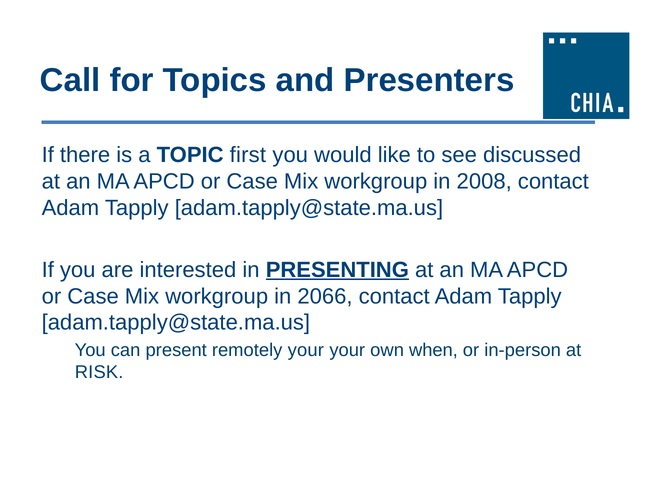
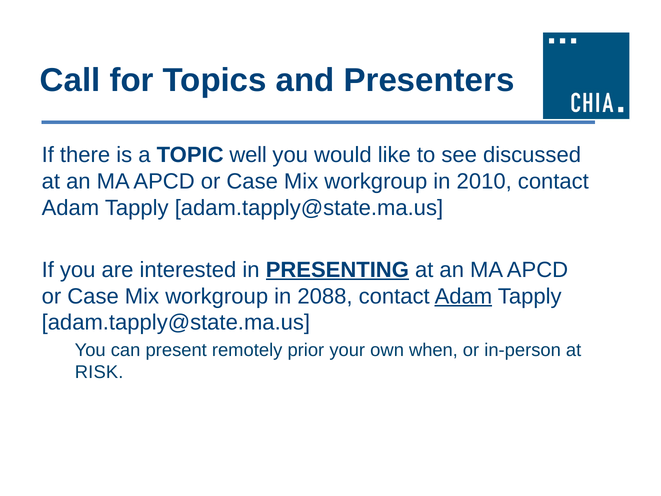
first: first -> well
2008: 2008 -> 2010
2066: 2066 -> 2088
Adam at (463, 296) underline: none -> present
remotely your: your -> prior
